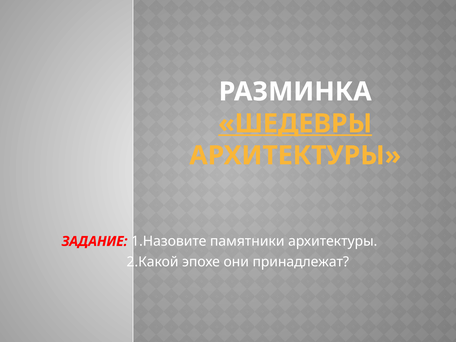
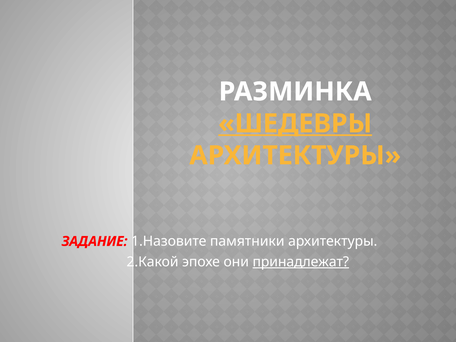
принадлежат underline: none -> present
